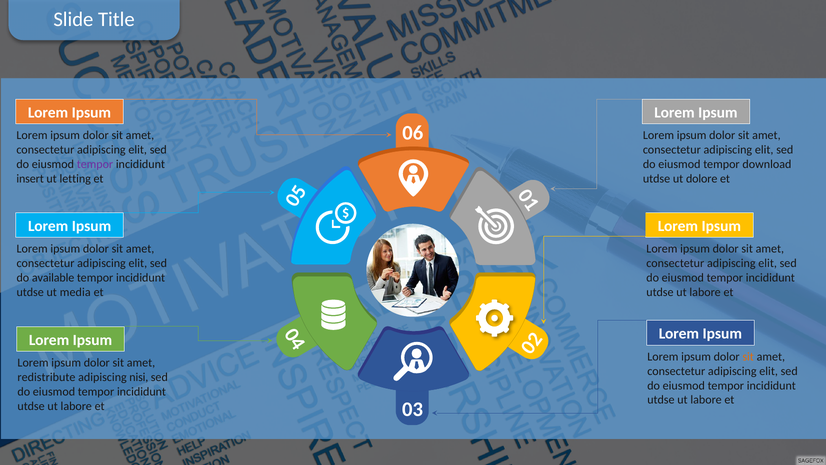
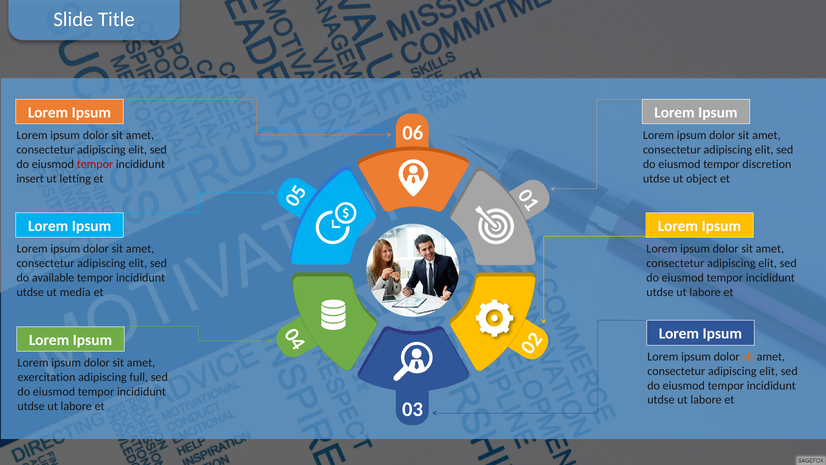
tempor at (95, 164) colour: purple -> red
download: download -> discretion
dolore: dolore -> object
redistribute: redistribute -> exercitation
nisi: nisi -> full
